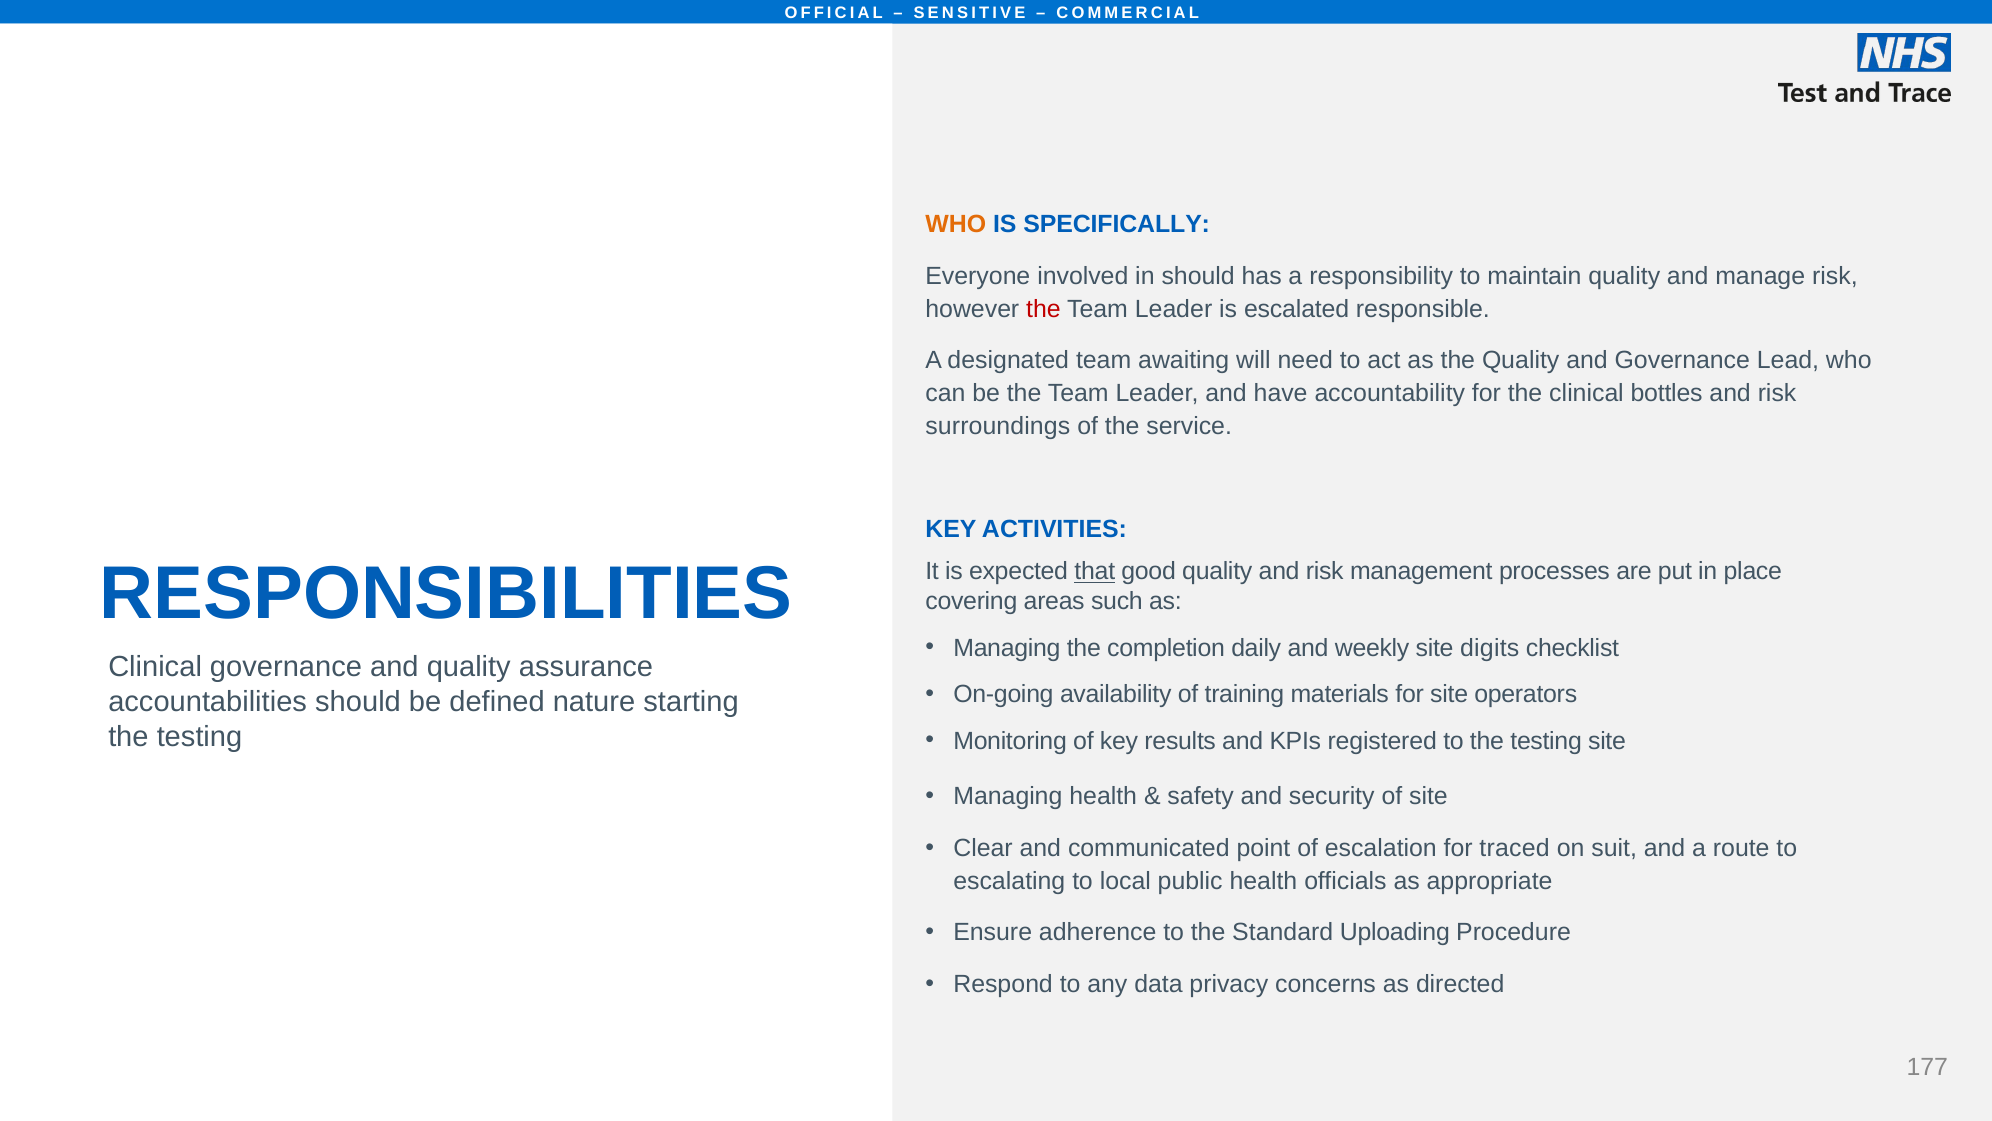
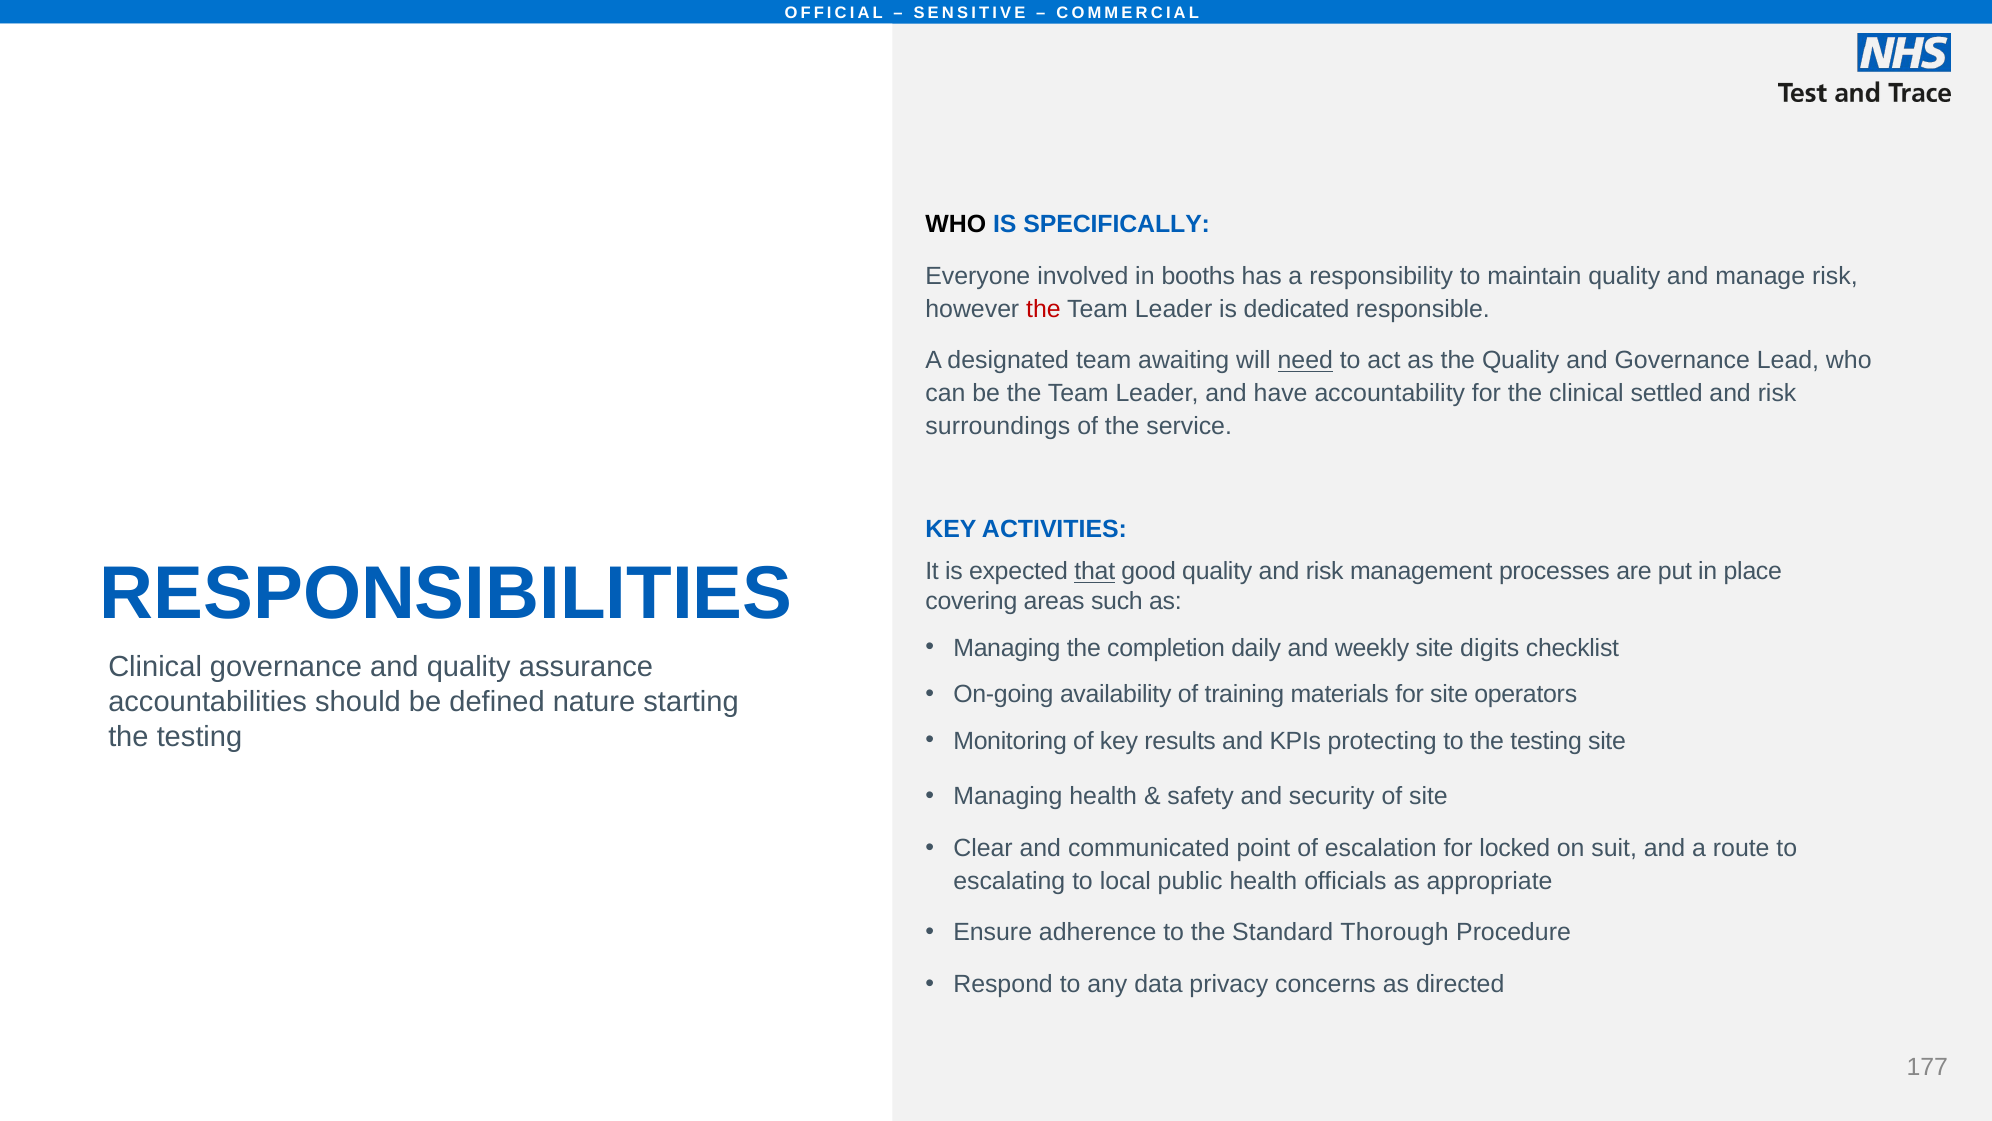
WHO at (956, 225) colour: orange -> black
in should: should -> booths
escalated: escalated -> dedicated
need underline: none -> present
bottles: bottles -> settled
registered: registered -> protecting
traced: traced -> locked
Uploading: Uploading -> Thorough
